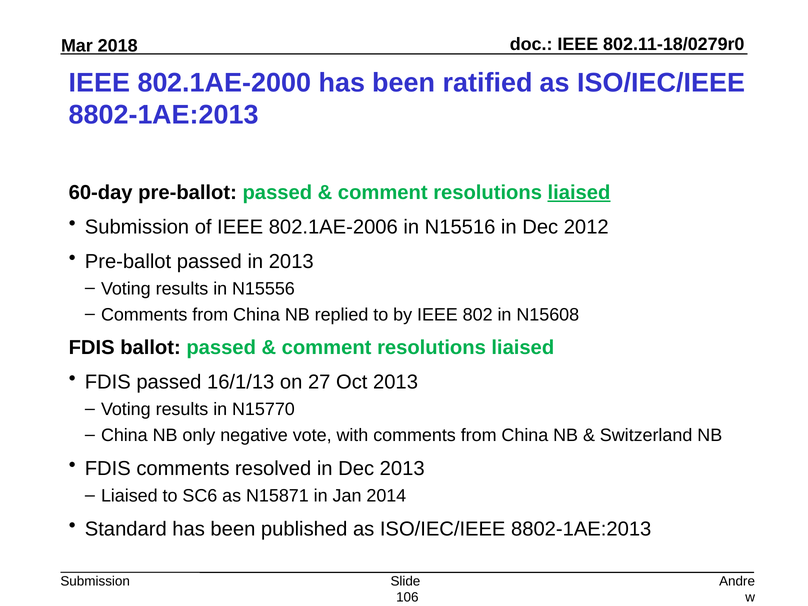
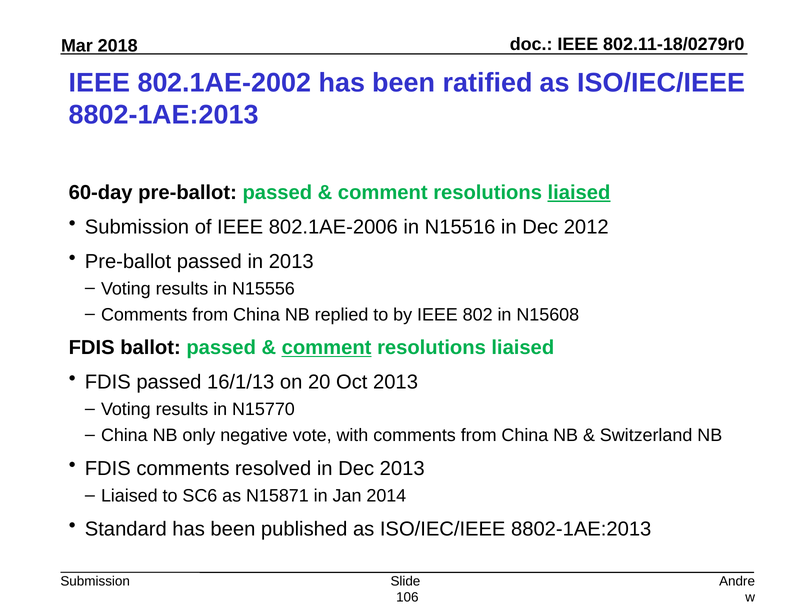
802.1AE-2000: 802.1AE-2000 -> 802.1AE-2002
comment at (327, 348) underline: none -> present
27: 27 -> 20
